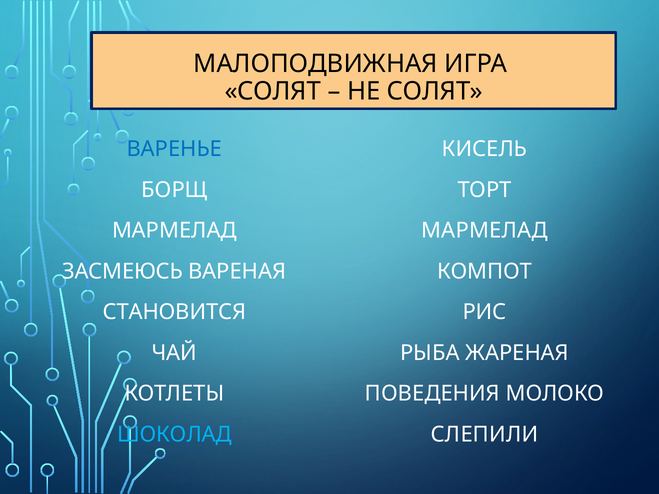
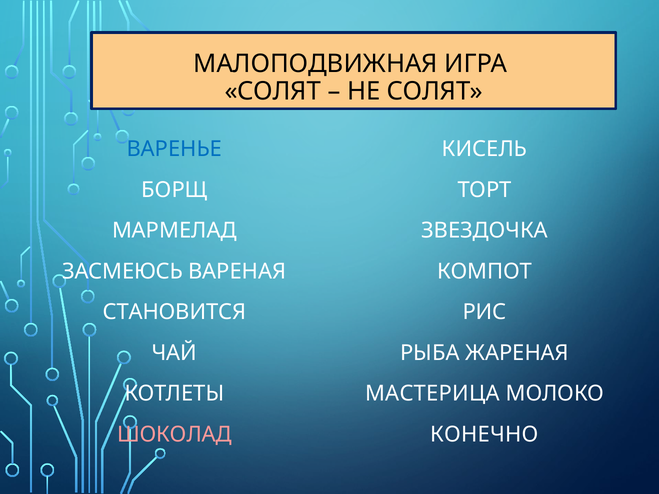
МАРМЕЛАД at (484, 231): МАРМЕЛАД -> ЗВЕЗДОЧКА
ПОВЕДЕНИЯ: ПОВЕДЕНИЯ -> МАСТЕРИЦА
ШОКОЛАД colour: light blue -> pink
СЛЕПИЛИ: СЛЕПИЛИ -> КОНЕЧНО
